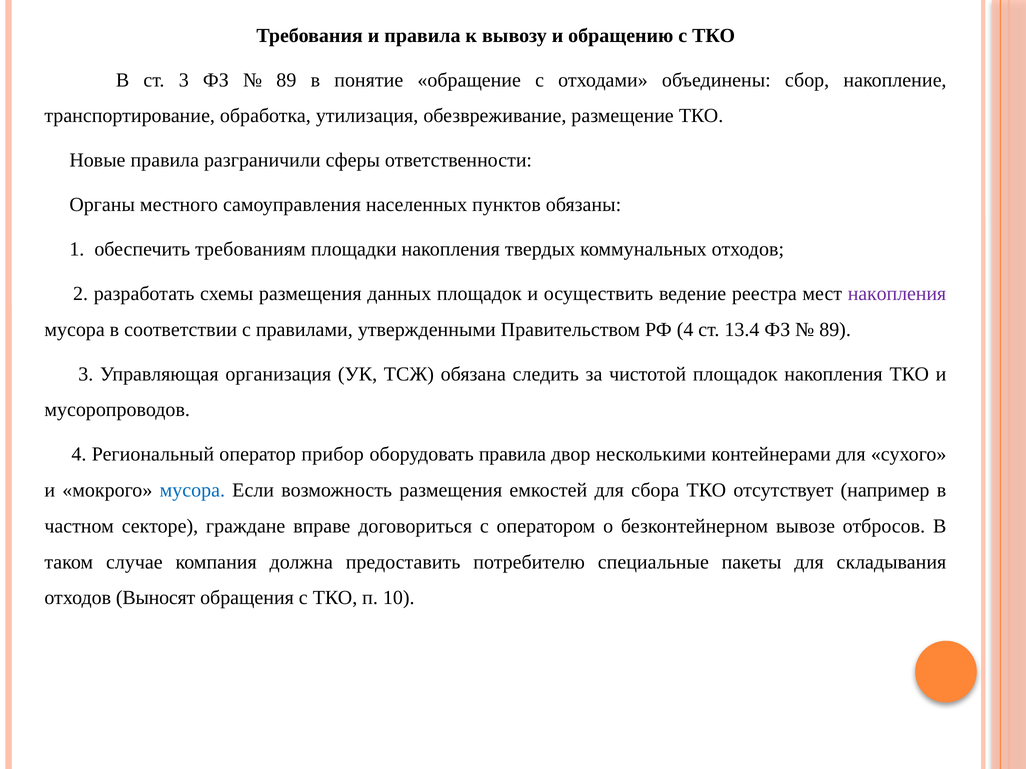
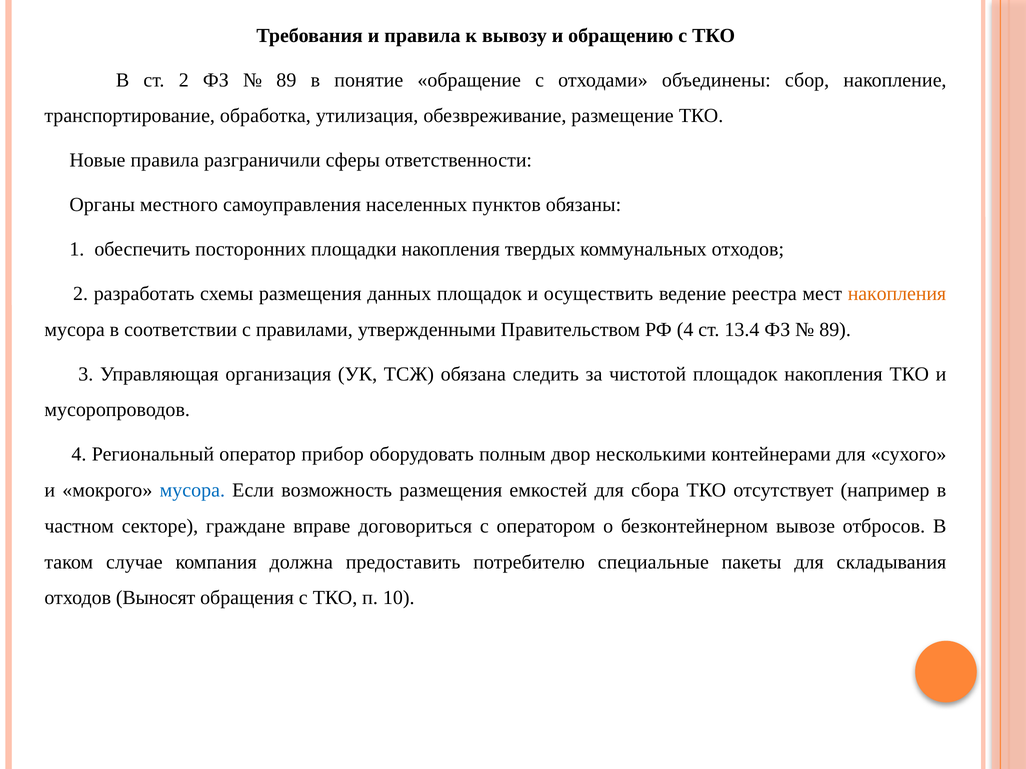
ст 3: 3 -> 2
требованиям: требованиям -> посторонних
накопления at (897, 294) colour: purple -> orange
оборудовать правила: правила -> полным
